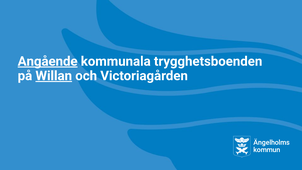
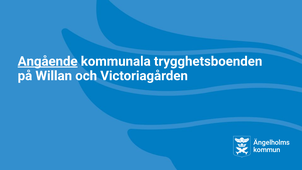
Willan underline: present -> none
